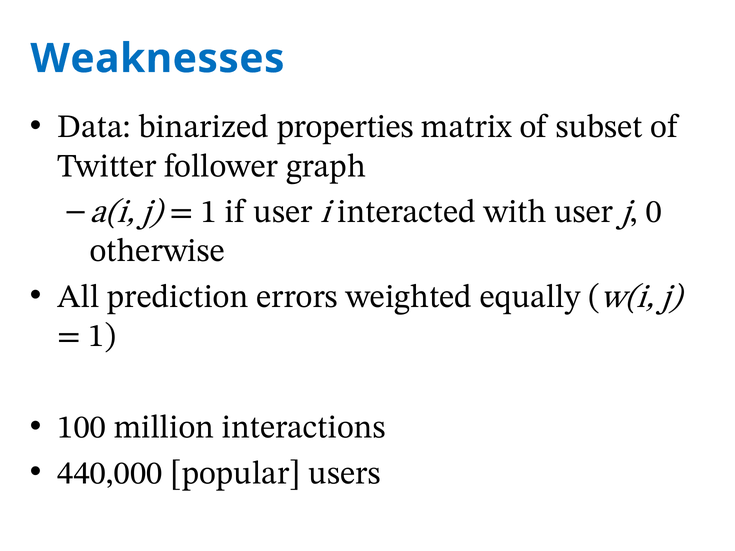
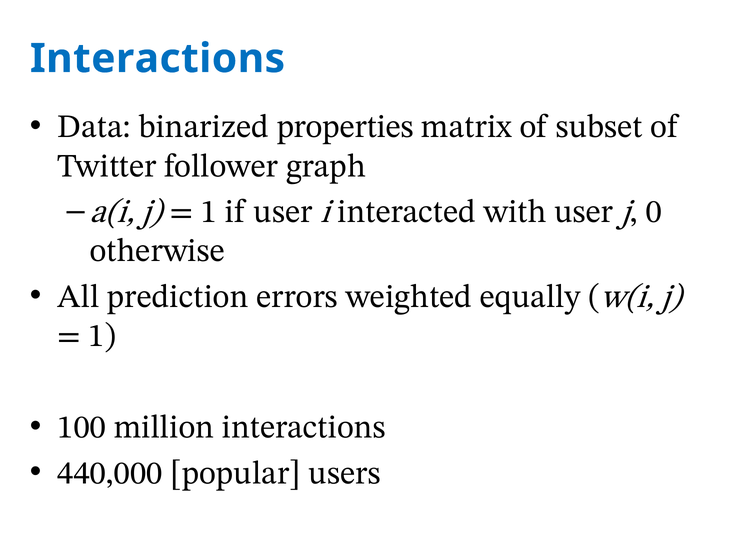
Weaknesses at (157, 59): Weaknesses -> Interactions
